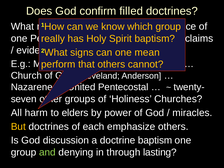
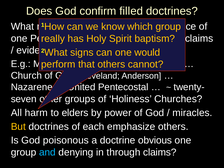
mean: mean -> would
discussion: discussion -> poisonous
doctrine baptism: baptism -> obvious
and colour: light green -> light blue
through lasting: lasting -> claims
